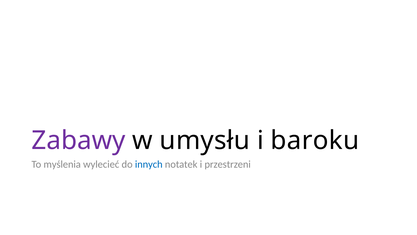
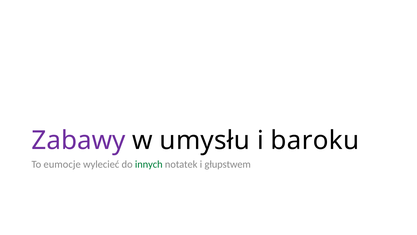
myślenia: myślenia -> eumocje
innych colour: blue -> green
przestrzeni: przestrzeni -> głupstwem
